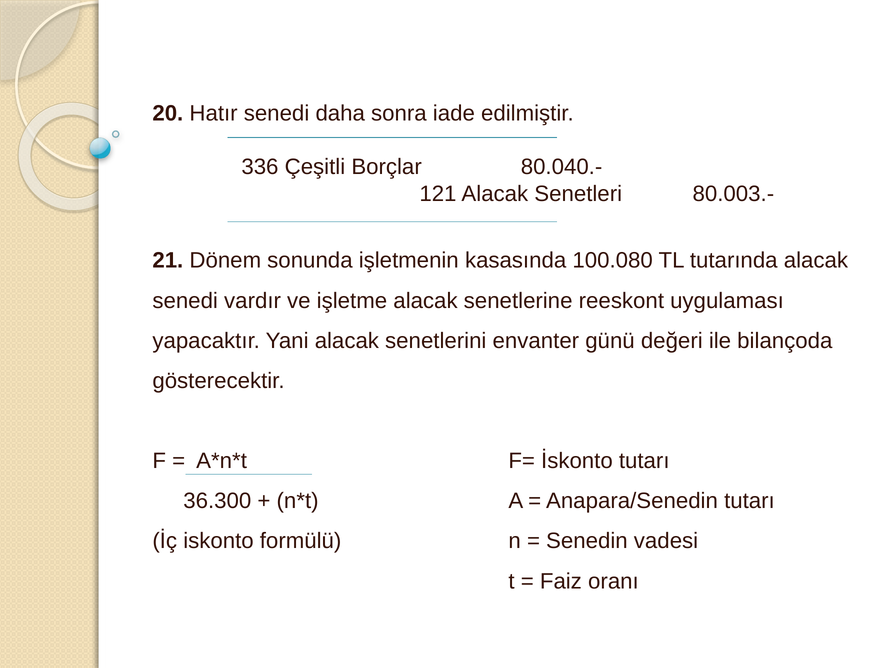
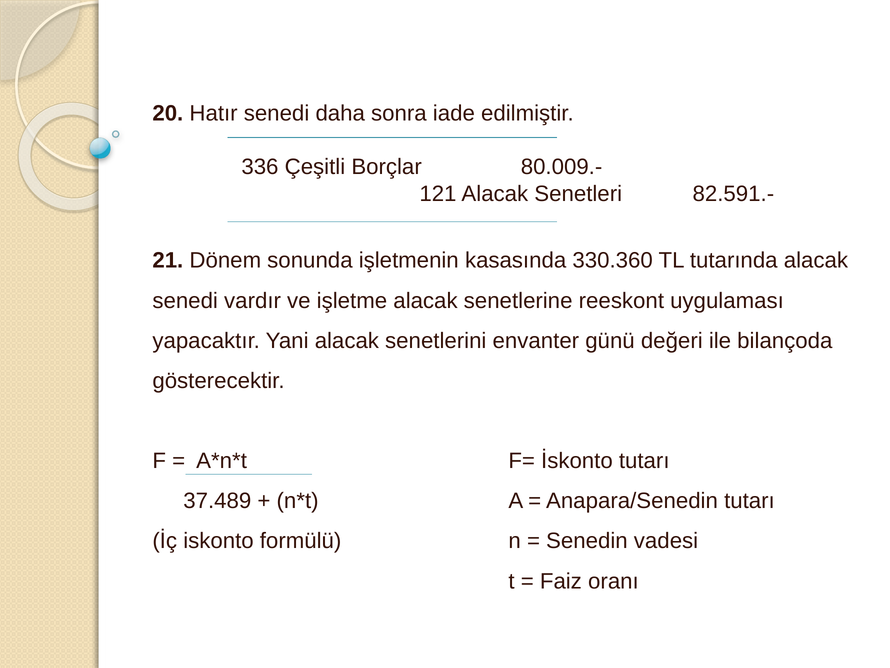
80.040.-: 80.040.- -> 80.009.-
80.003.-: 80.003.- -> 82.591.-
100.080: 100.080 -> 330.360
36.300: 36.300 -> 37.489
